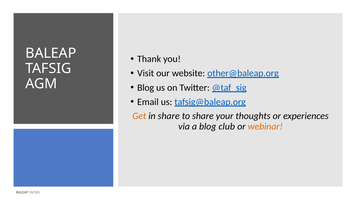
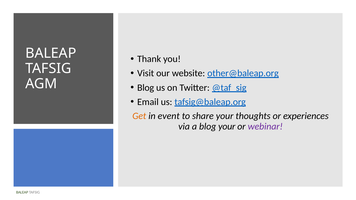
in share: share -> event
blog club: club -> your
webinar colour: orange -> purple
